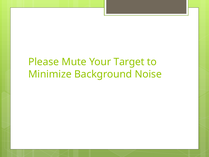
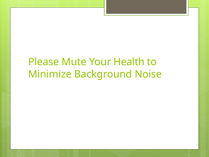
Target: Target -> Health
